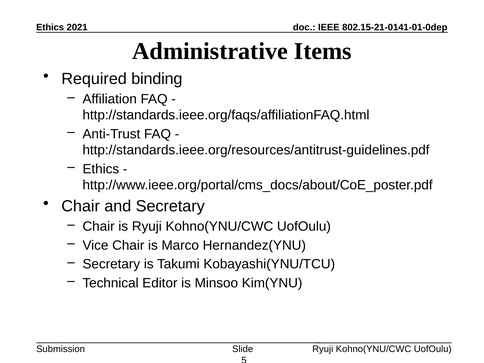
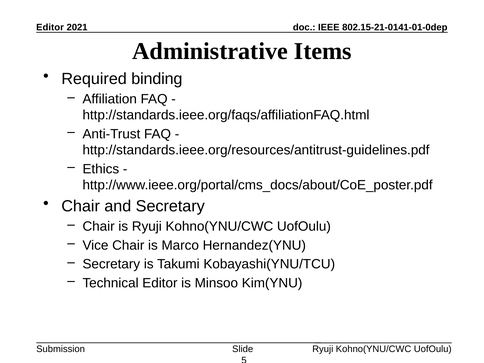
Ethics at (50, 27): Ethics -> Editor
